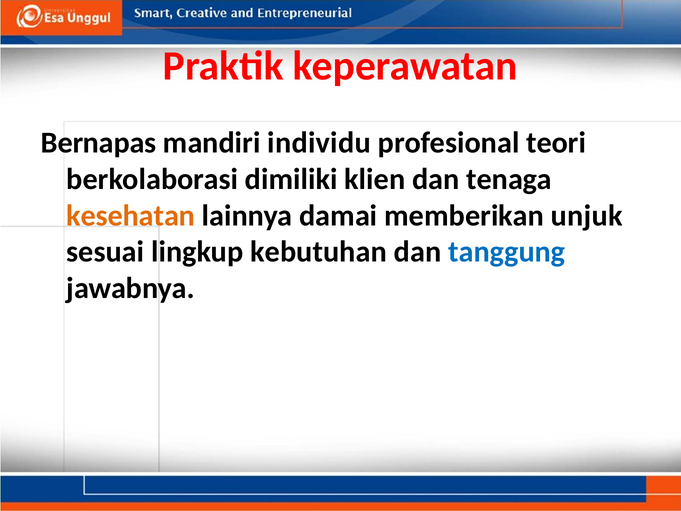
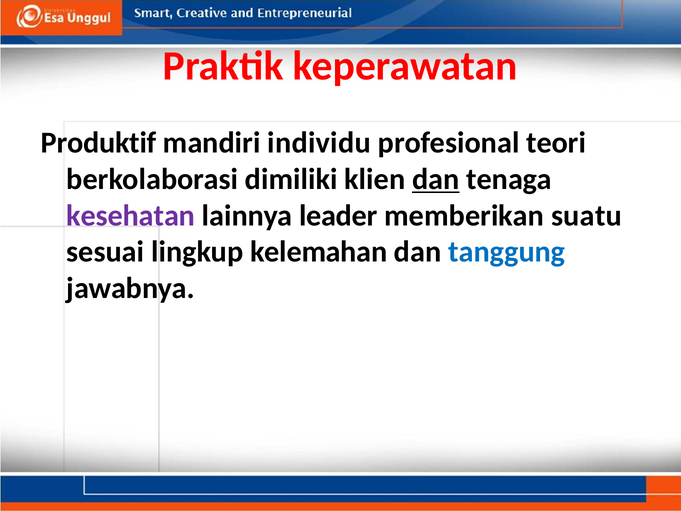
Bernapas: Bernapas -> Produktif
dan at (436, 179) underline: none -> present
kesehatan colour: orange -> purple
damai: damai -> leader
unjuk: unjuk -> suatu
kebutuhan: kebutuhan -> kelemahan
